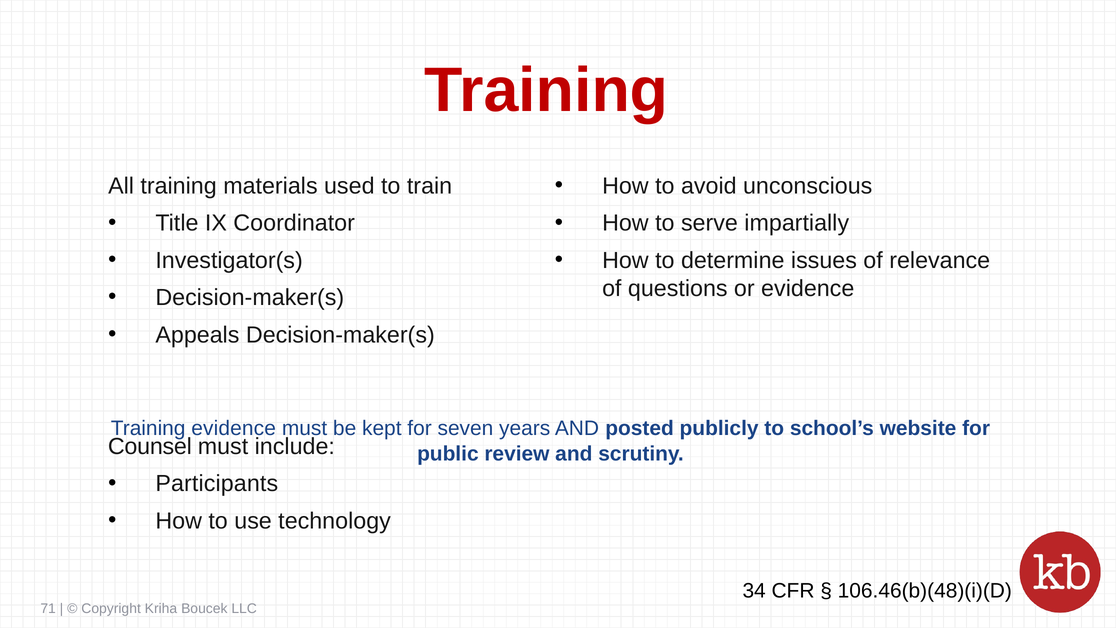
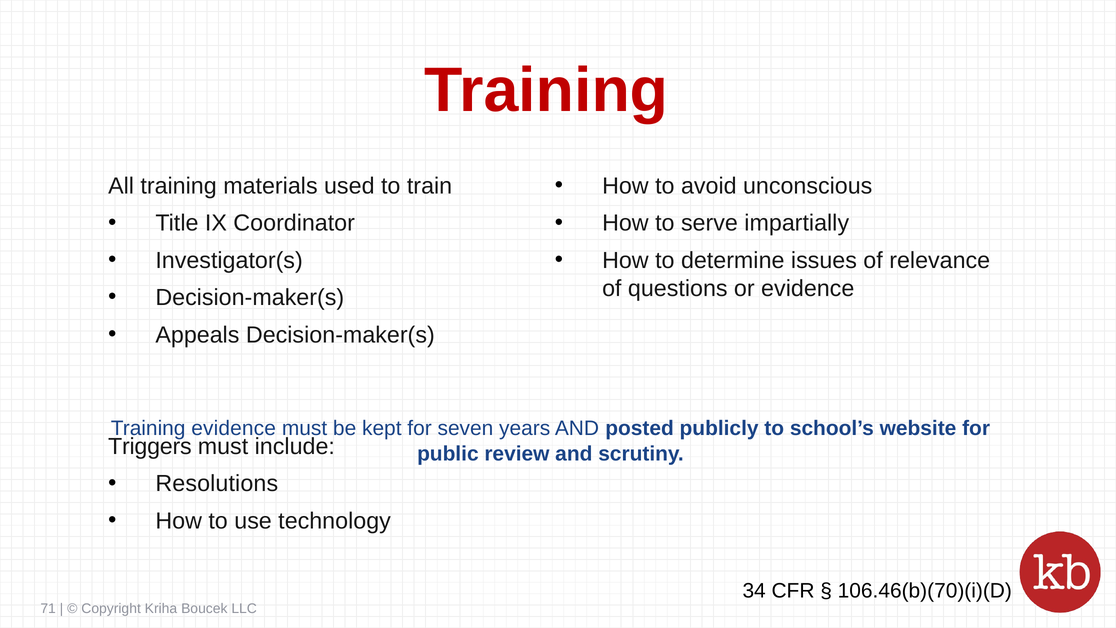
Counsel: Counsel -> Triggers
Participants: Participants -> Resolutions
106.46(b)(48)(i)(D: 106.46(b)(48)(i)(D -> 106.46(b)(70)(i)(D
